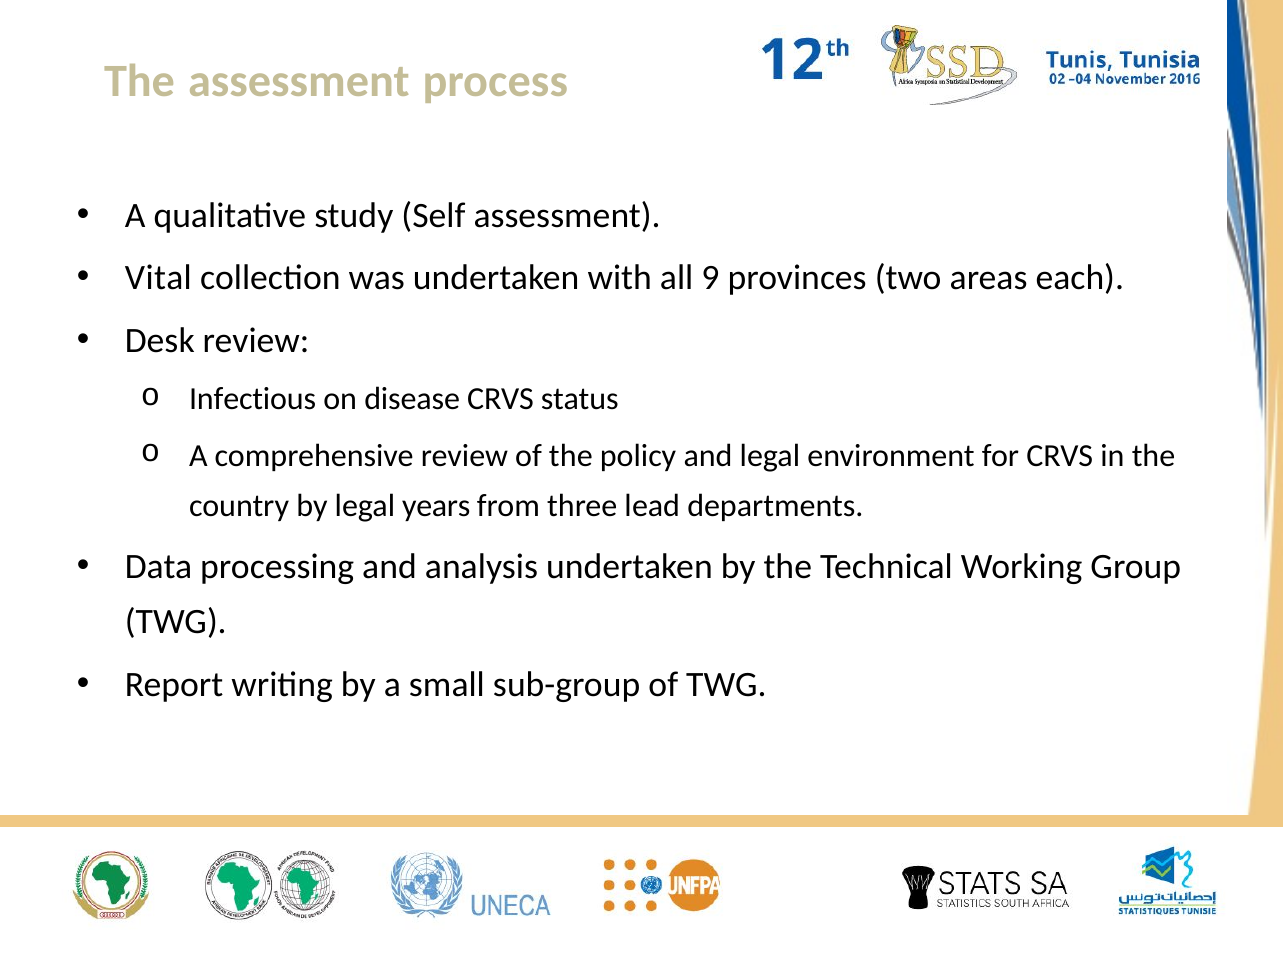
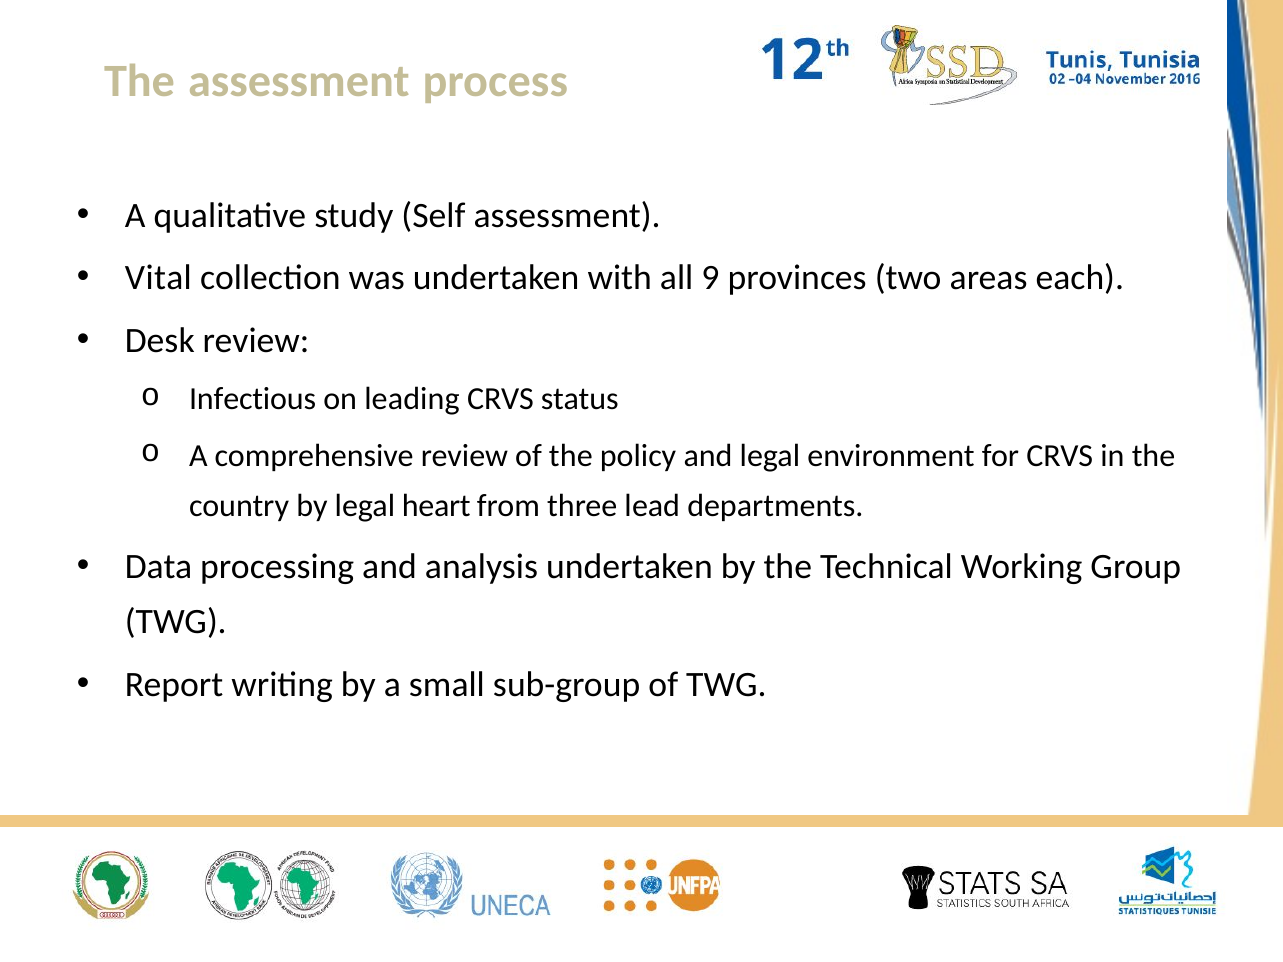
disease: disease -> leading
years: years -> heart
